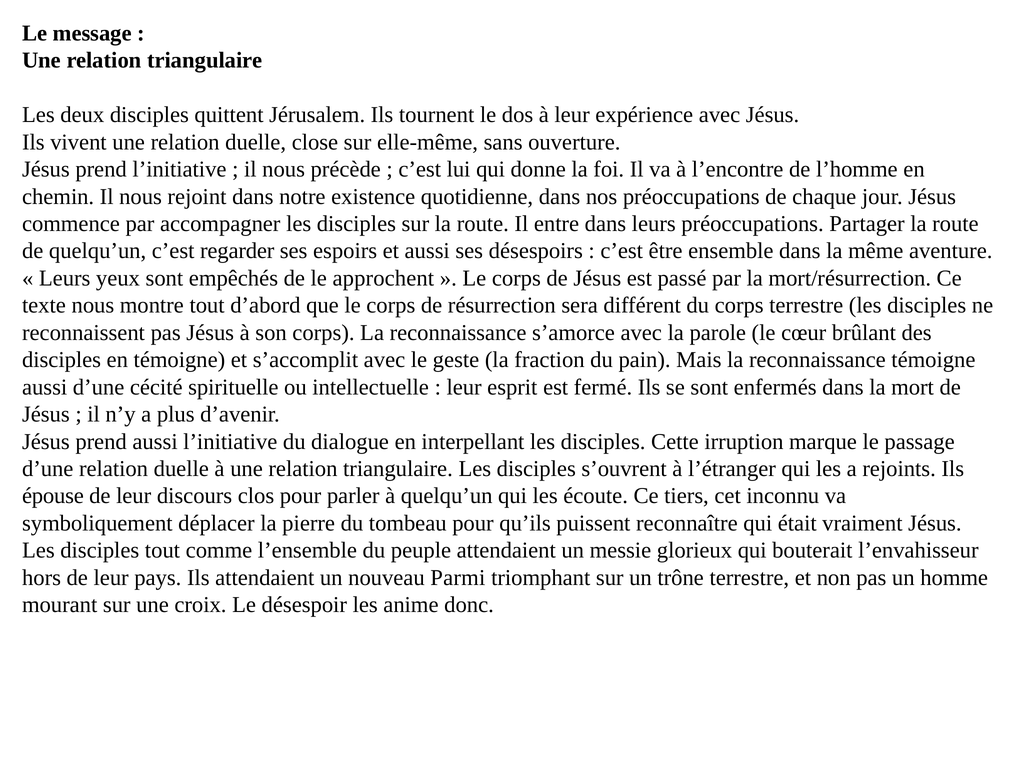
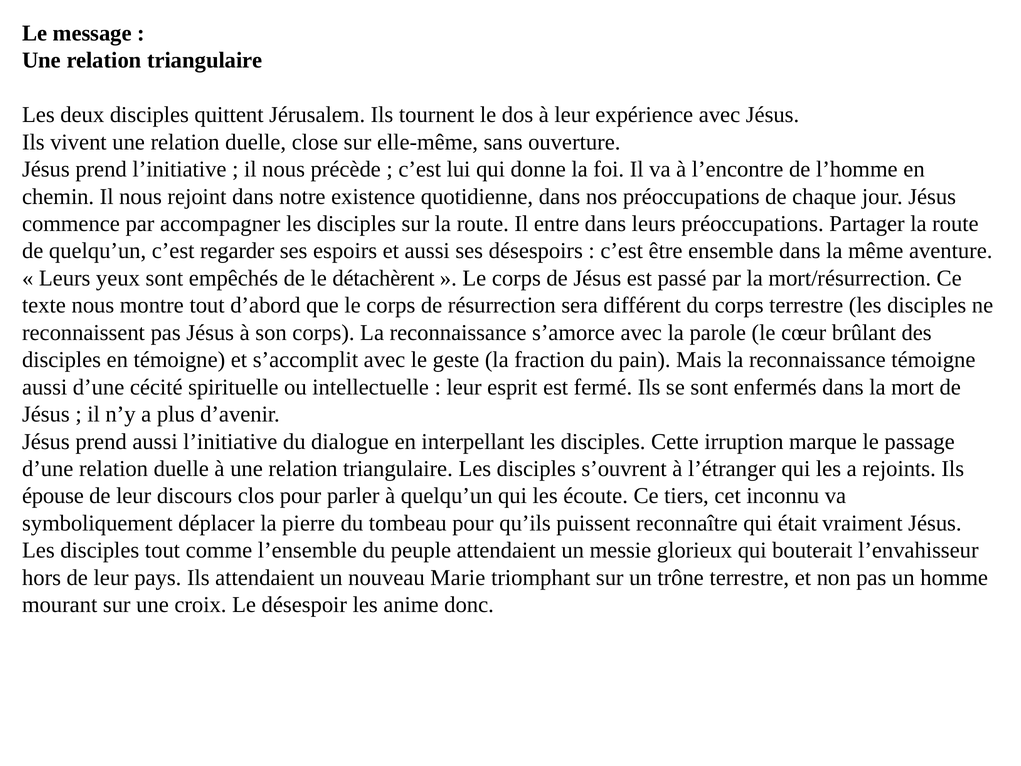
approchent: approchent -> détachèrent
Parmi: Parmi -> Marie
